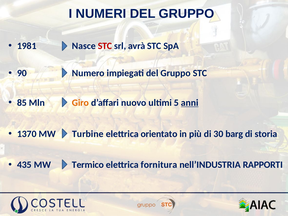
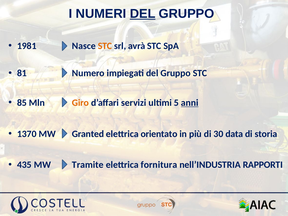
DEL at (143, 14) underline: none -> present
STC at (105, 46) colour: red -> orange
90: 90 -> 81
nuovo: nuovo -> servizi
Turbine: Turbine -> Granted
barg: barg -> data
Termico: Termico -> Tramite
